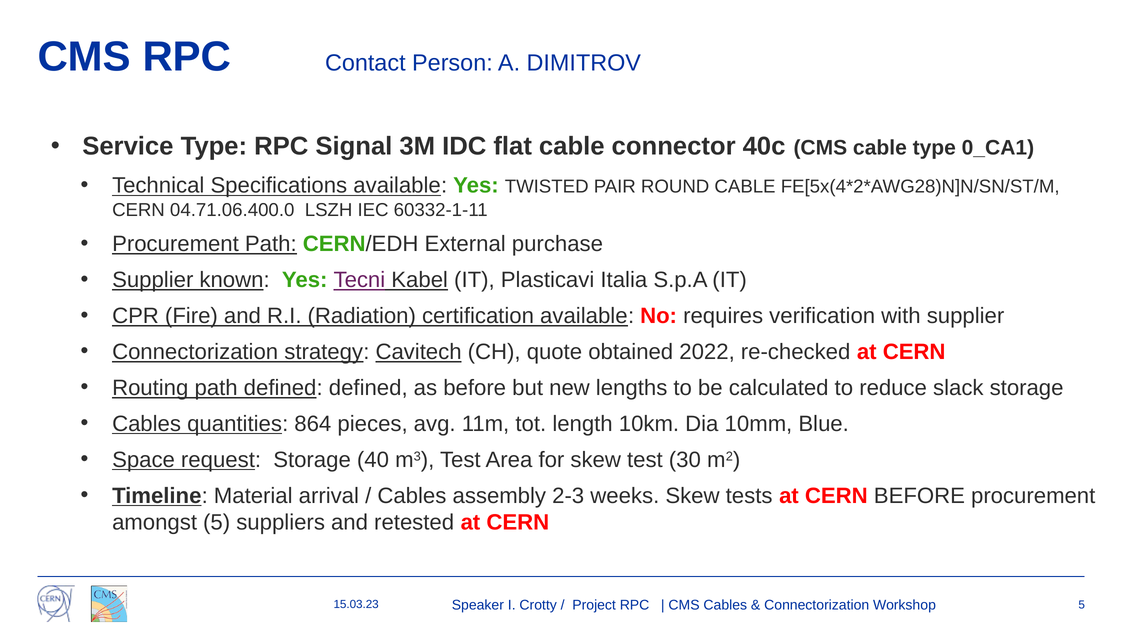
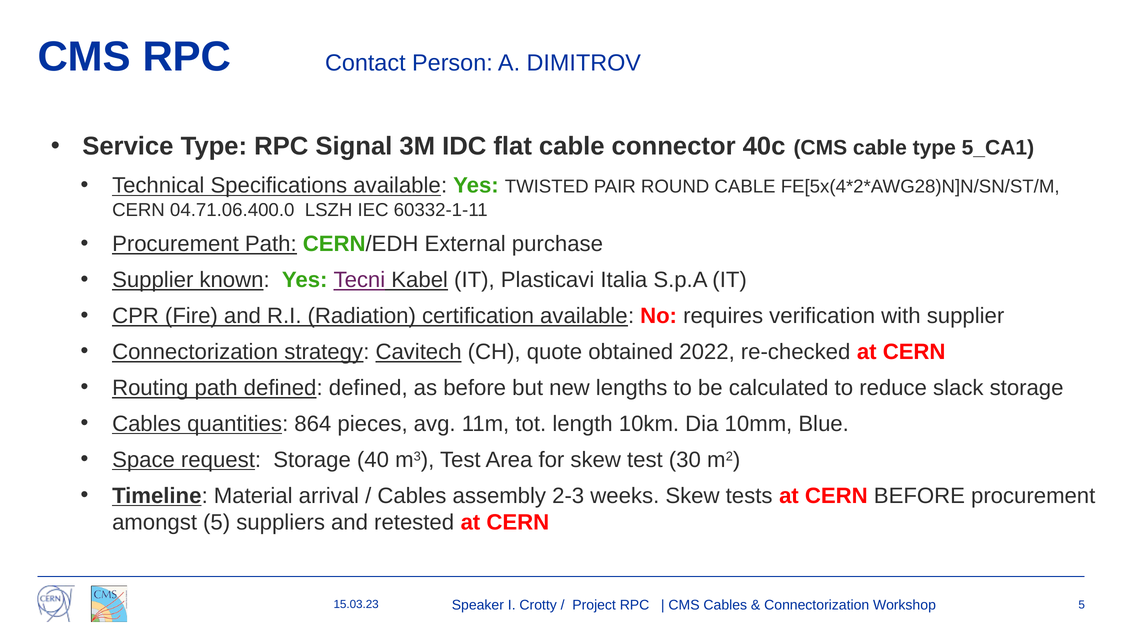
0_CA1: 0_CA1 -> 5_CA1
